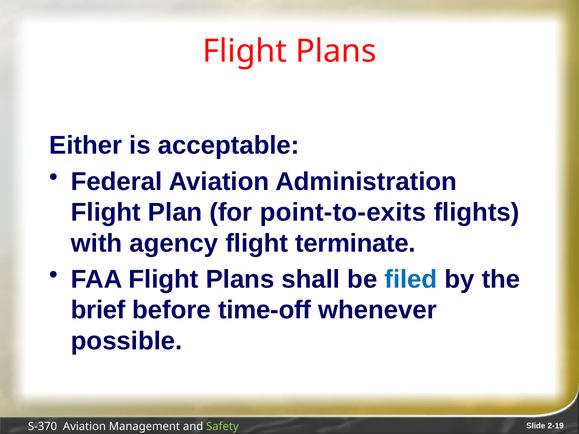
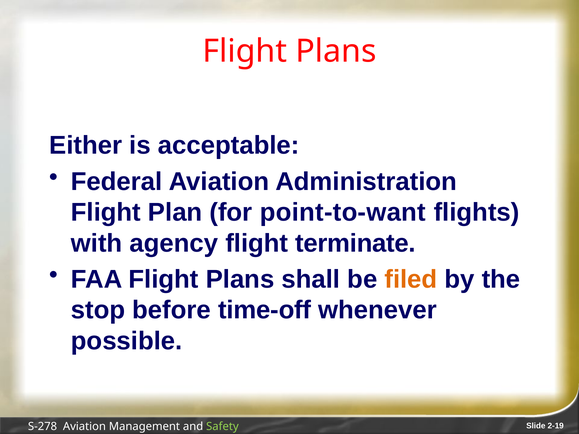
point-to-exits: point-to-exits -> point-to-want
filed colour: blue -> orange
brief: brief -> stop
S-370: S-370 -> S-278
